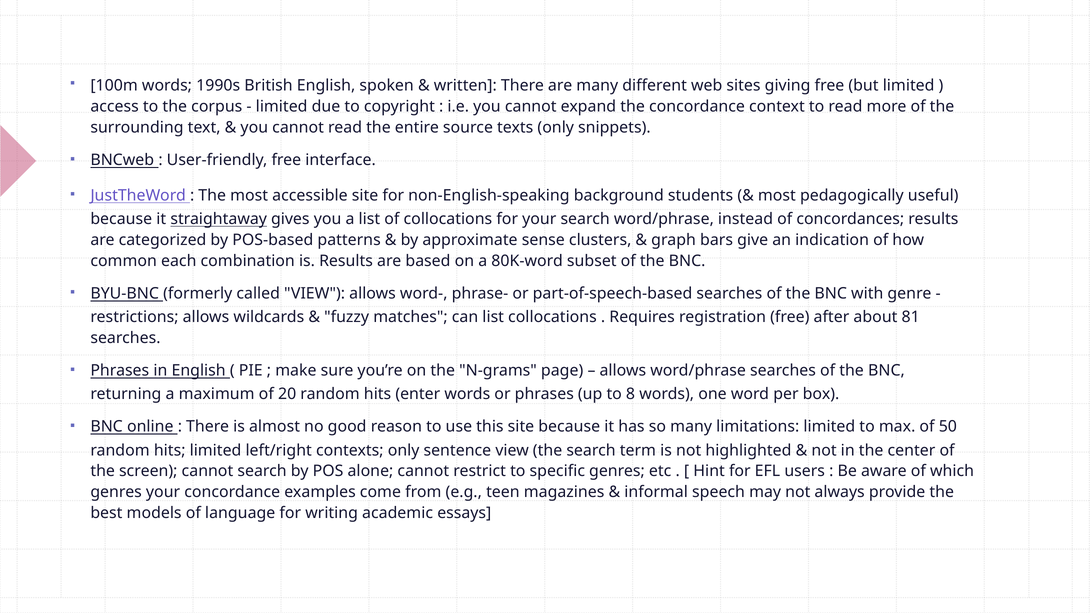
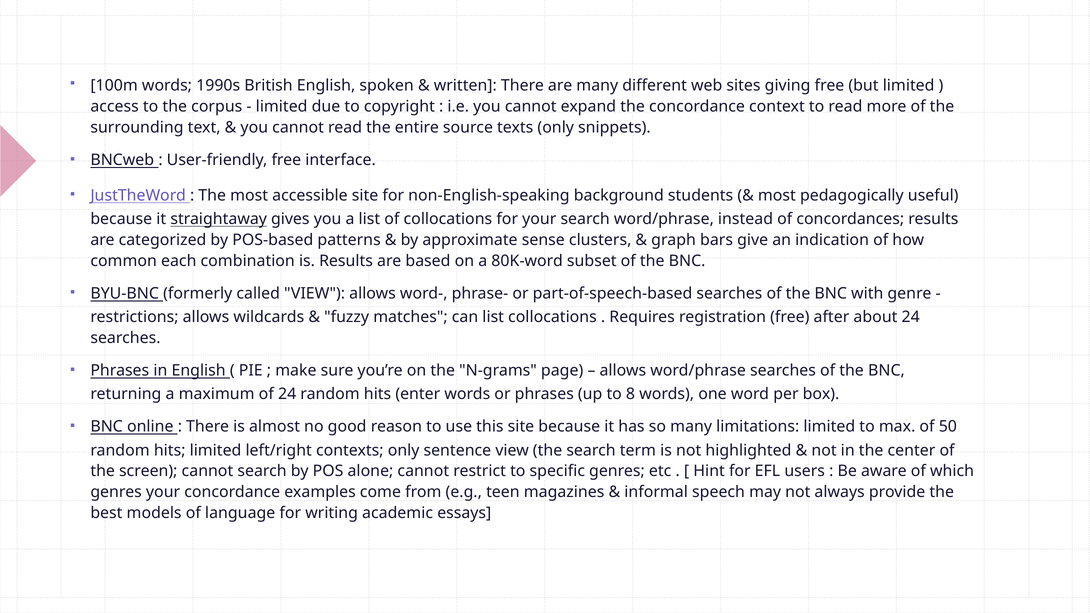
about 81: 81 -> 24
of 20: 20 -> 24
